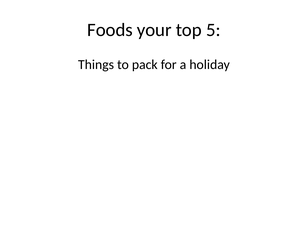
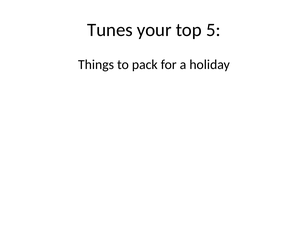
Foods: Foods -> Tunes
